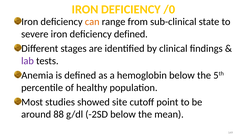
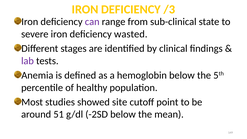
/0: /0 -> /3
can colour: orange -> purple
deficiency defined: defined -> wasted
88: 88 -> 51
